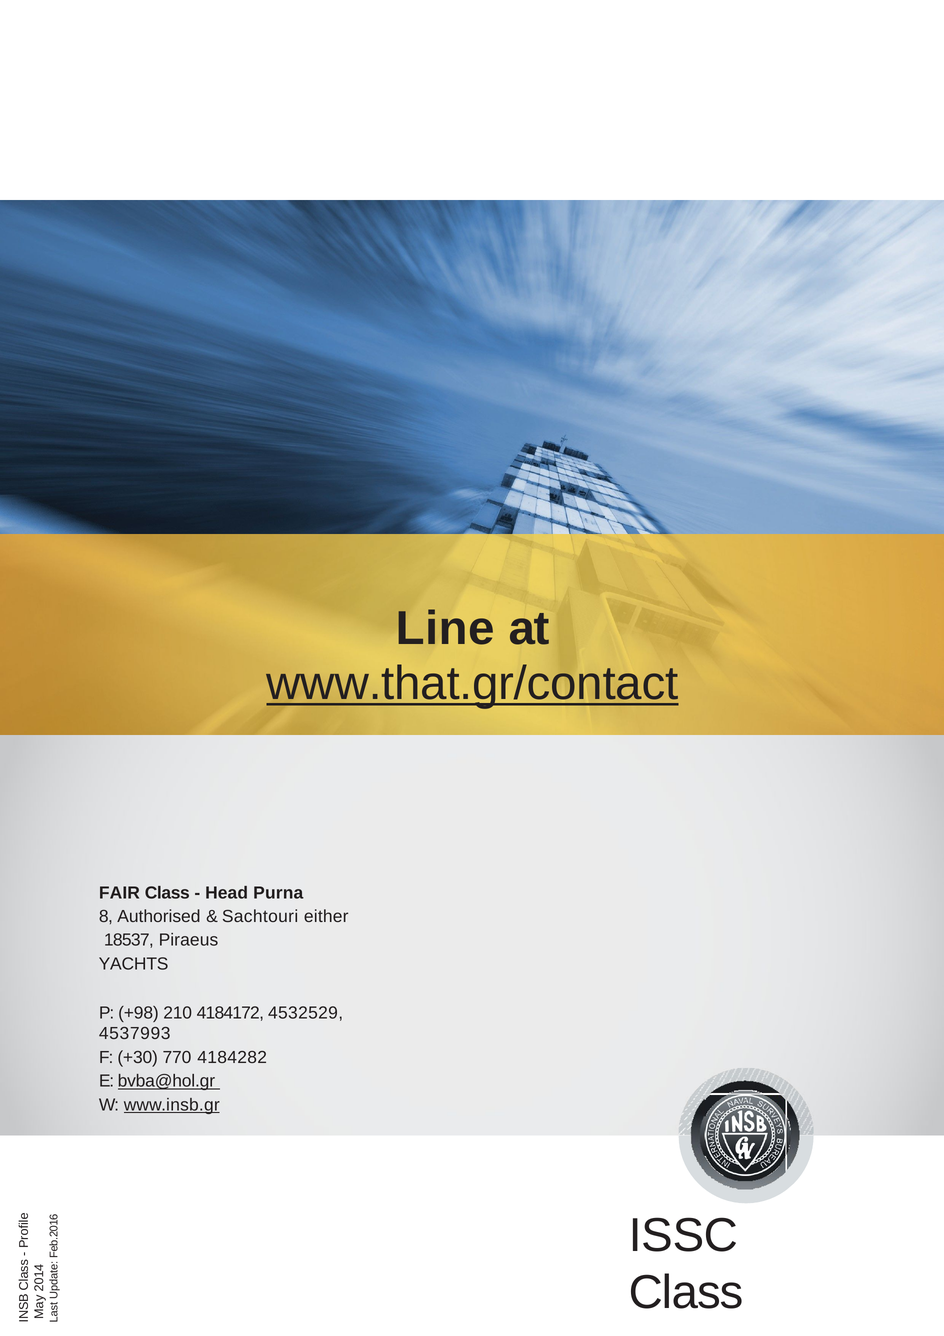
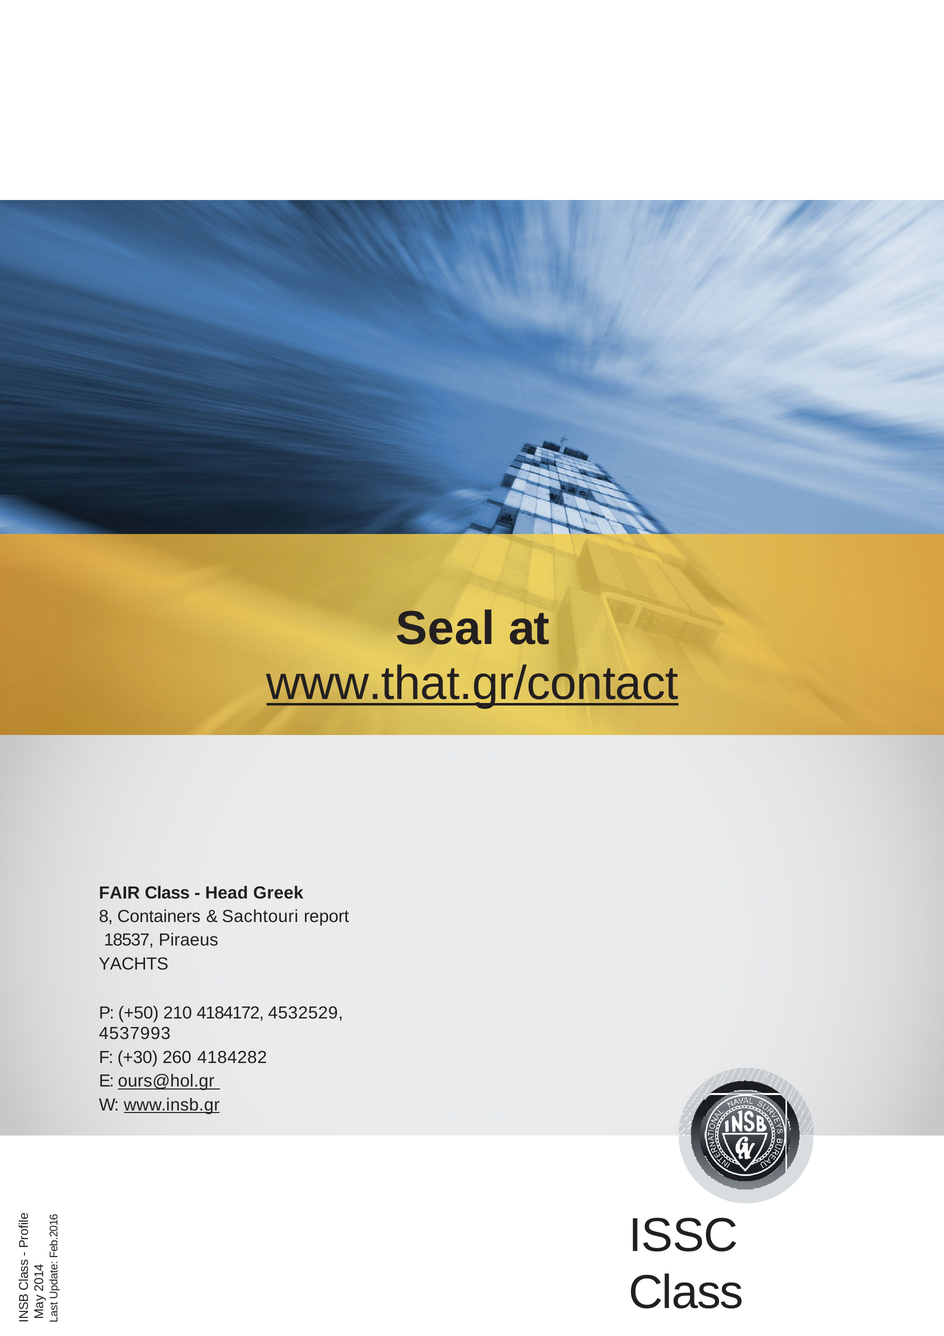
Line: Line -> Seal
Purna: Purna -> Greek
Authorised: Authorised -> Containers
either: either -> report
+98: +98 -> +50
770: 770 -> 260
bvba@hol.gr: bvba@hol.gr -> ours@hol.gr
